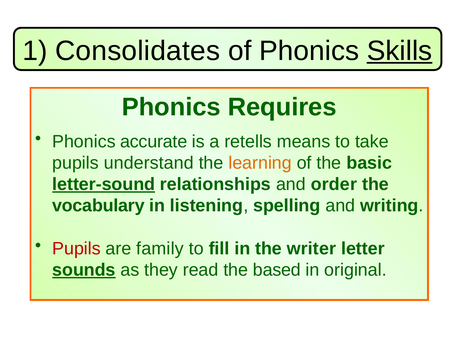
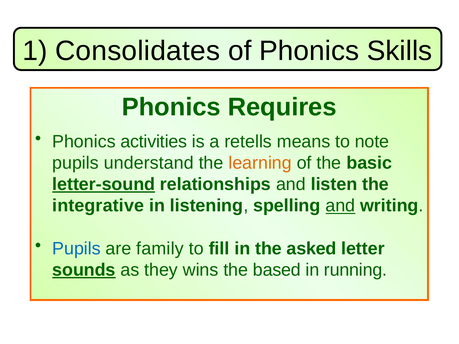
Skills underline: present -> none
accurate: accurate -> activities
take: take -> note
order: order -> listen
vocabulary: vocabulary -> integrative
and at (340, 206) underline: none -> present
Pupils at (77, 249) colour: red -> blue
writer: writer -> asked
read: read -> wins
original: original -> running
